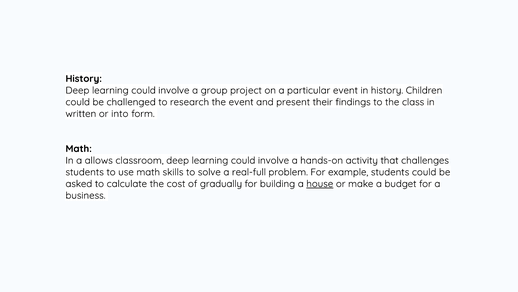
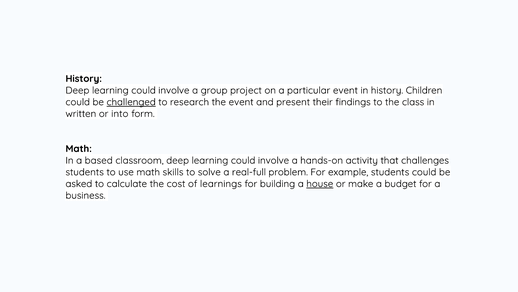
challenged underline: none -> present
allows: allows -> based
gradually: gradually -> learnings
